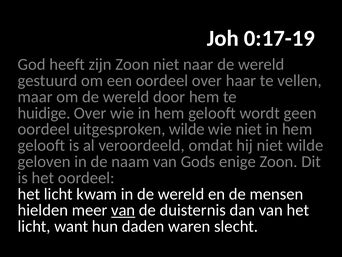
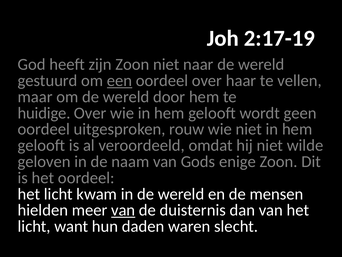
0:17-19: 0:17-19 -> 2:17-19
een underline: none -> present
uitgesproken wilde: wilde -> rouw
